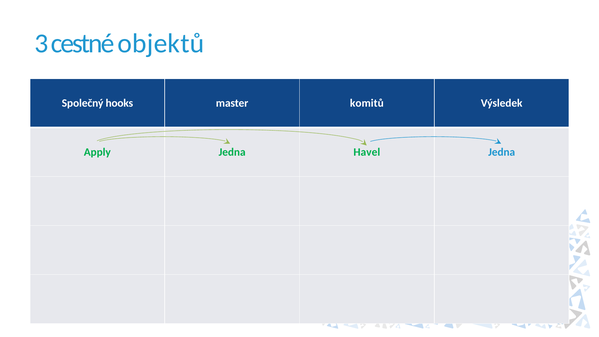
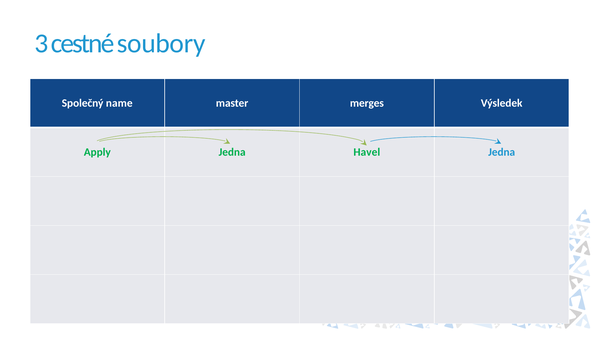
objektů: objektů -> soubory
hooks: hooks -> name
komitů: komitů -> merges
